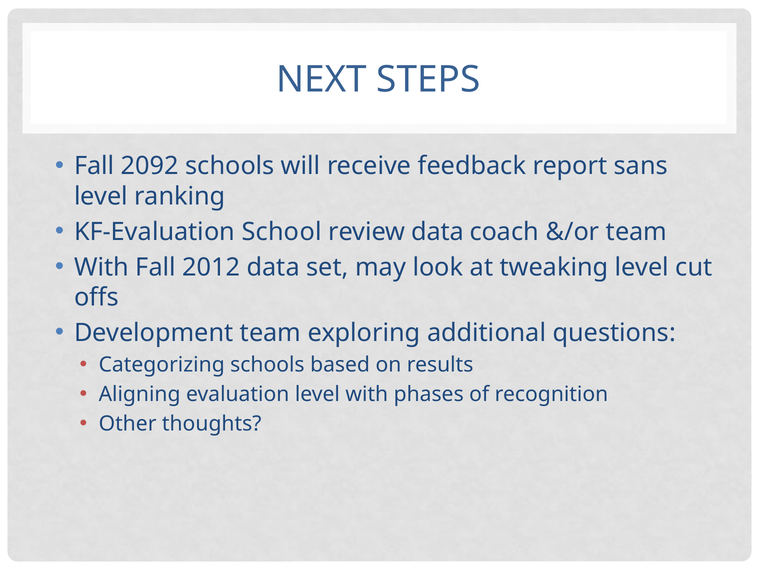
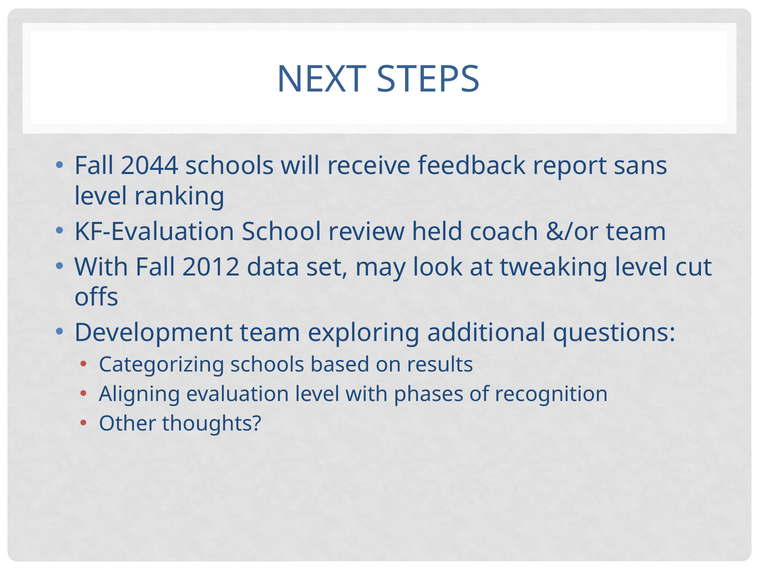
2092: 2092 -> 2044
review data: data -> held
